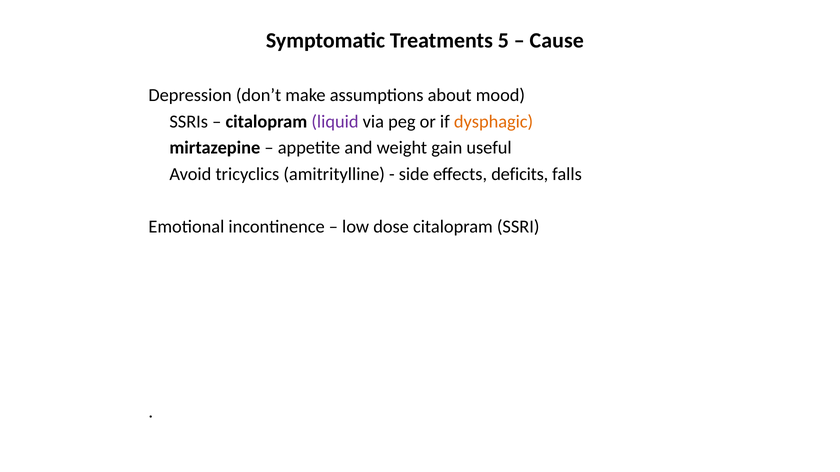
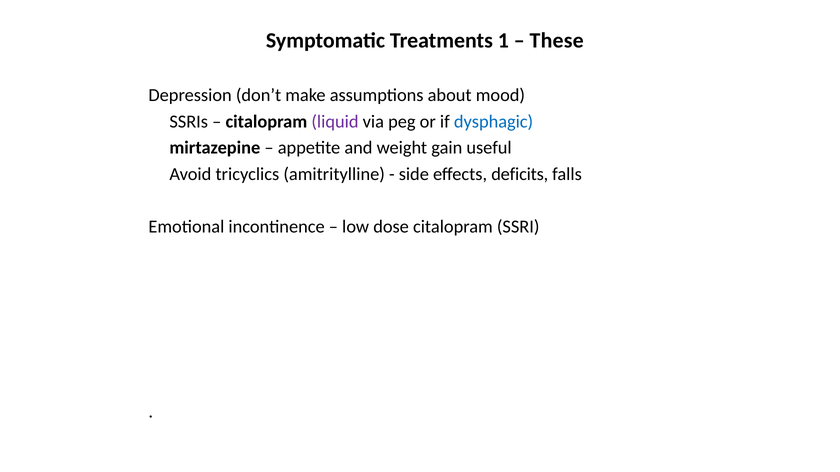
5: 5 -> 1
Cause: Cause -> These
dysphagic colour: orange -> blue
